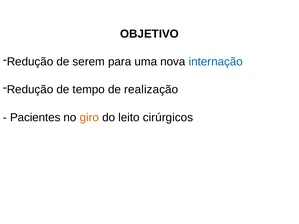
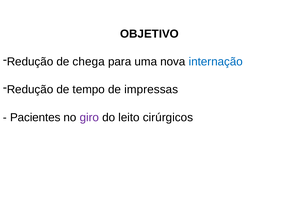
serem: serem -> chega
realização: realização -> impressas
giro colour: orange -> purple
